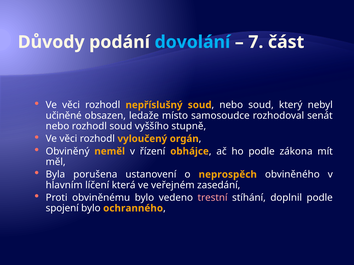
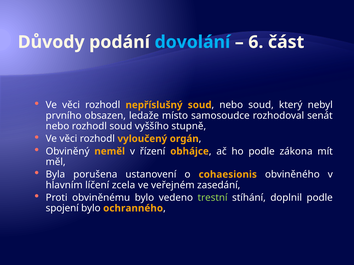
7: 7 -> 6
učiněné: učiněné -> prvního
neprospěch: neprospěch -> cohaesionis
která: která -> zcela
trestní colour: pink -> light green
